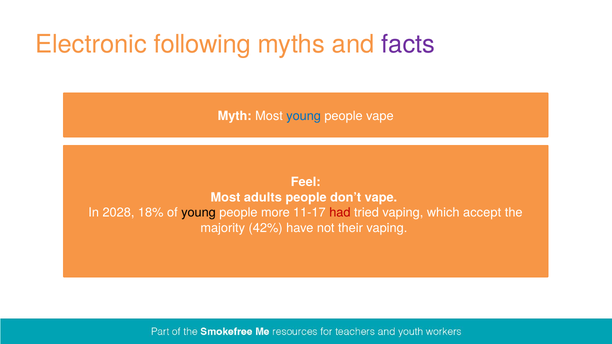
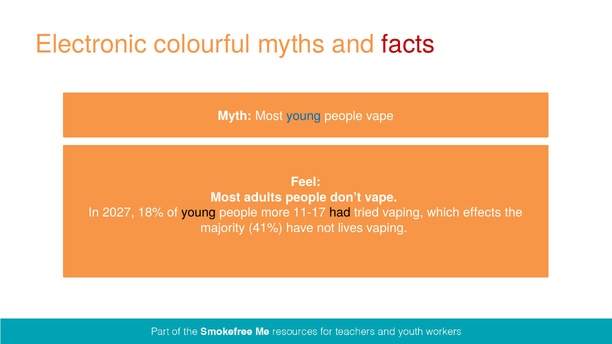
following: following -> colourful
facts colour: purple -> red
2028: 2028 -> 2027
had colour: red -> black
accept: accept -> effects
42%: 42% -> 41%
their: their -> lives
